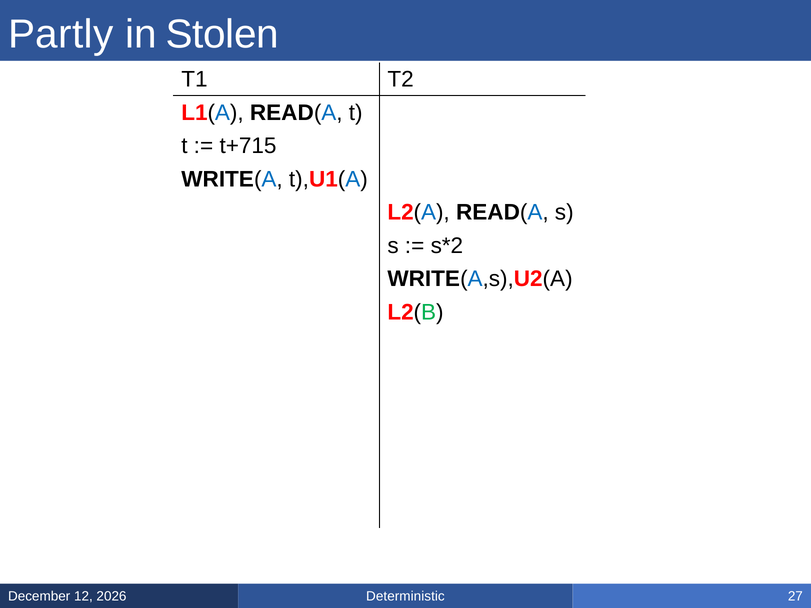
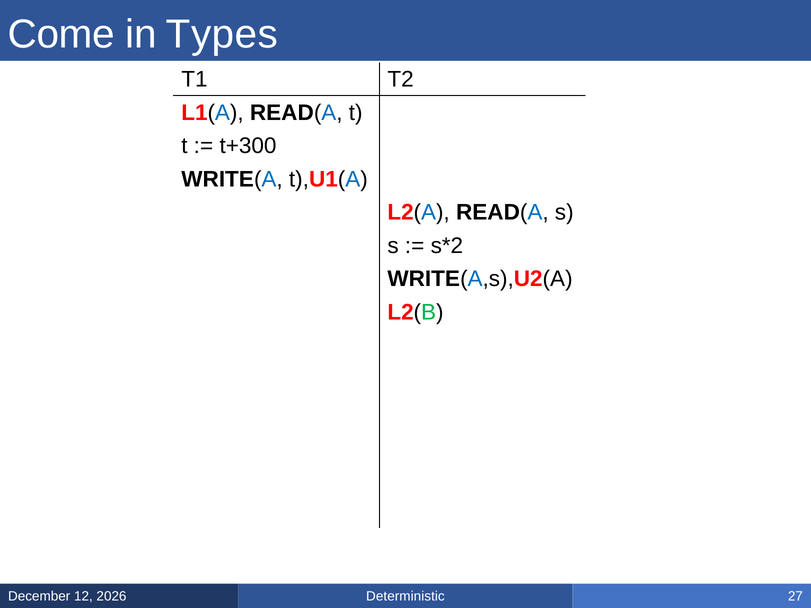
Partly: Partly -> Come
Stolen: Stolen -> Types
t+715: t+715 -> t+300
